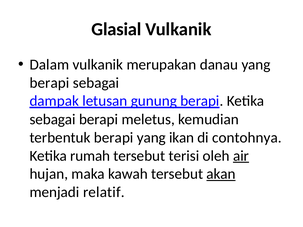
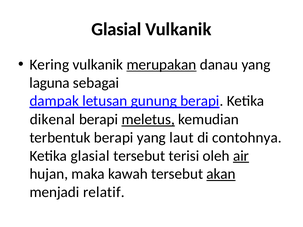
Dalam: Dalam -> Kering
merupakan underline: none -> present
berapi at (49, 83): berapi -> laguna
sebagai at (53, 120): sebagai -> dikenal
meletus underline: none -> present
ikan: ikan -> laut
Ketika rumah: rumah -> glasial
